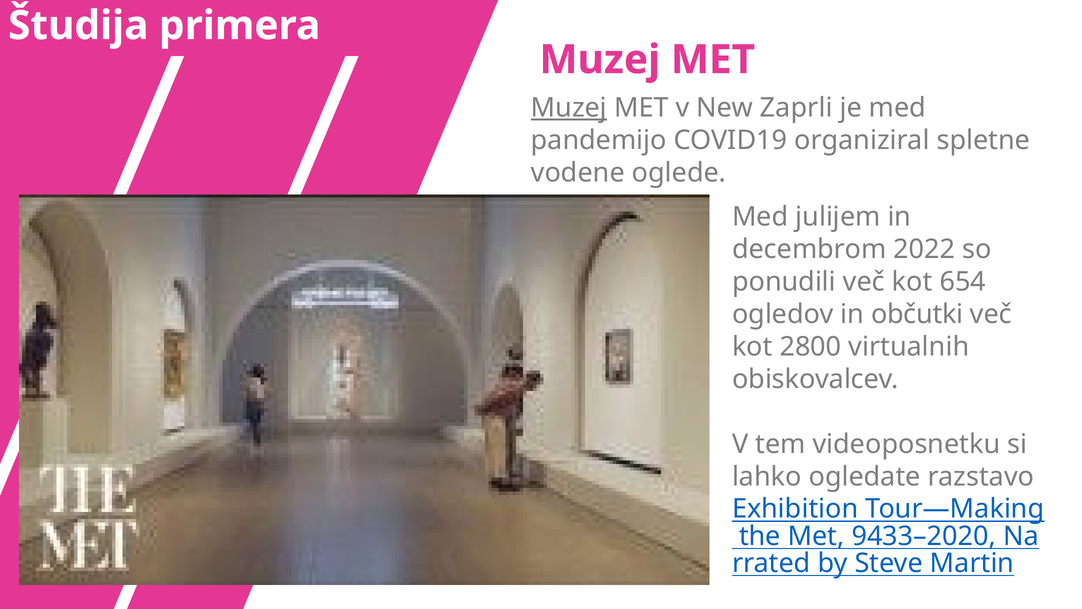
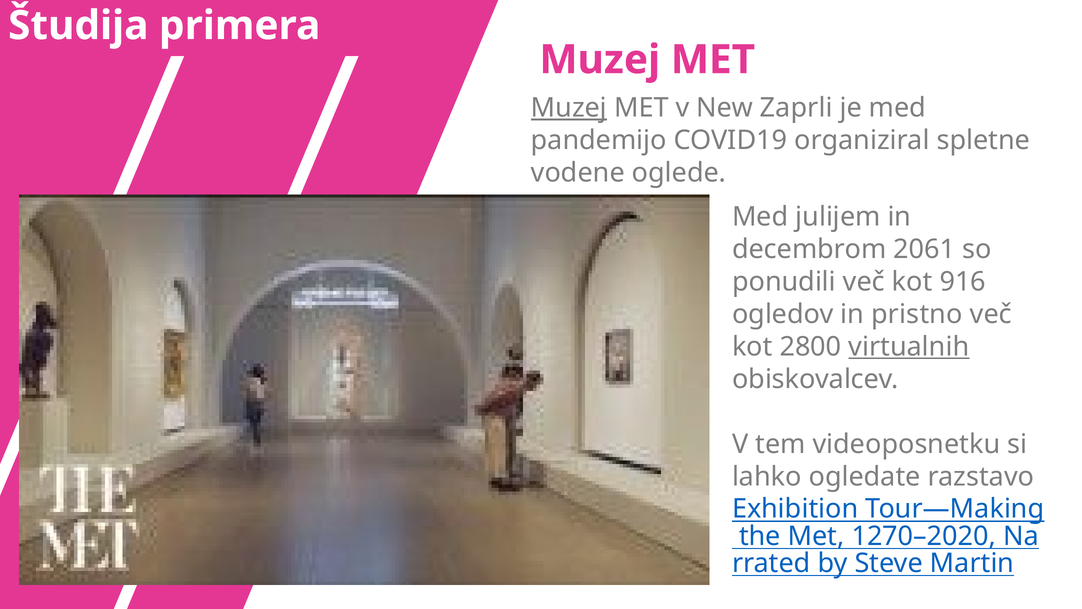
2022: 2022 -> 2061
654: 654 -> 916
občutki: občutki -> pristno
virtualnih underline: none -> present
9433–2020: 9433–2020 -> 1270–2020
